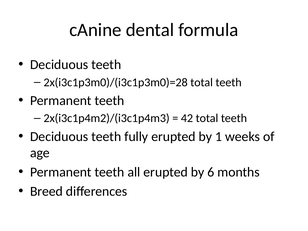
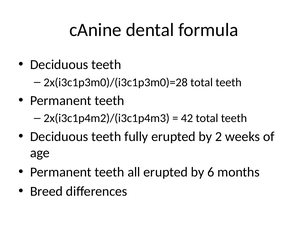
1: 1 -> 2
